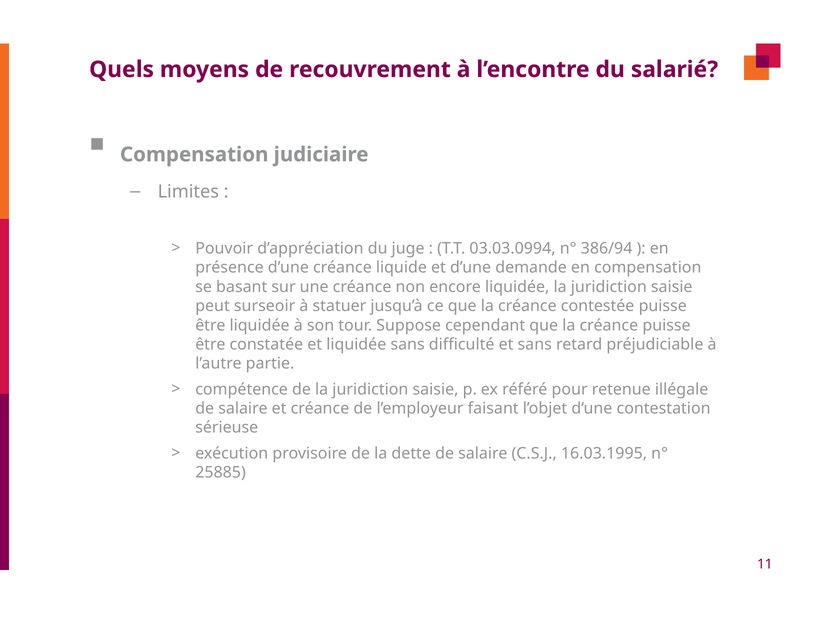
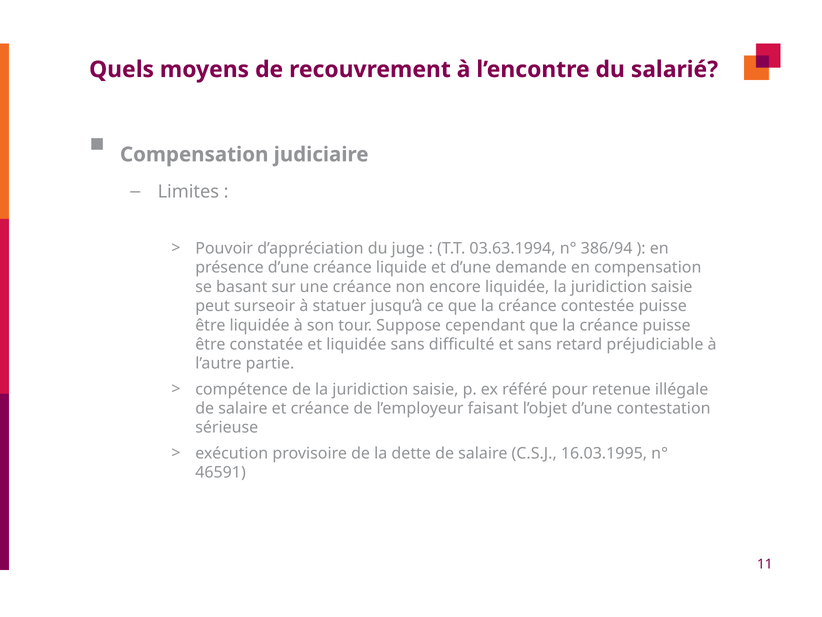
03.03.0994: 03.03.0994 -> 03.63.1994
25885: 25885 -> 46591
